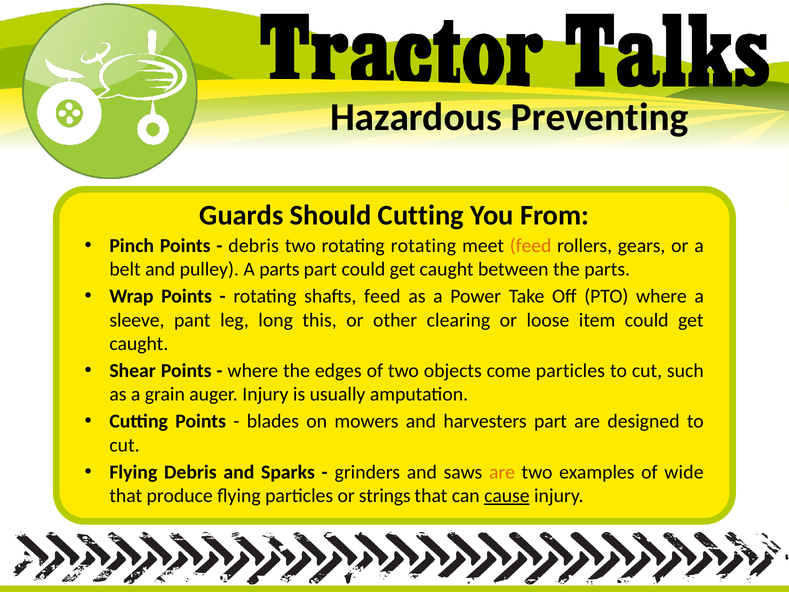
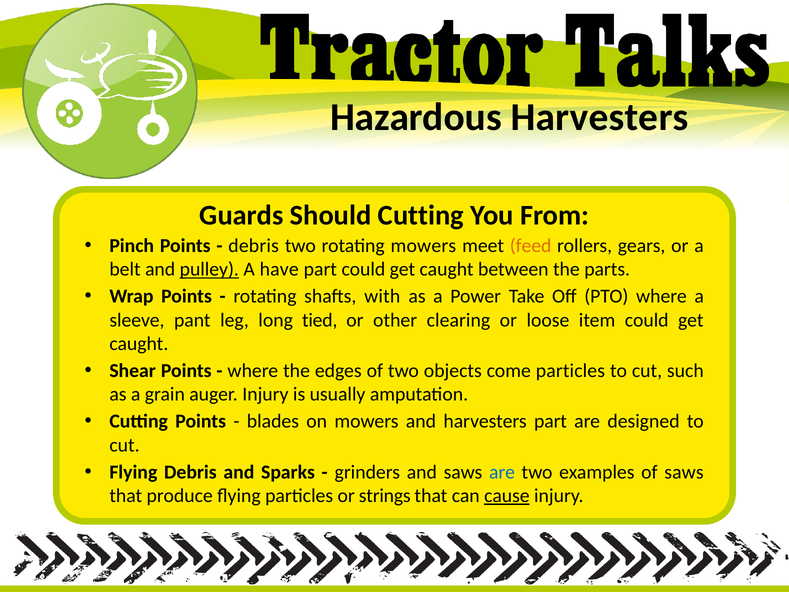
Hazardous Preventing: Preventing -> Harvesters
rotating rotating: rotating -> mowers
pulley underline: none -> present
A parts: parts -> have
shafts feed: feed -> with
this: this -> tied
are at (502, 472) colour: orange -> blue
of wide: wide -> saws
